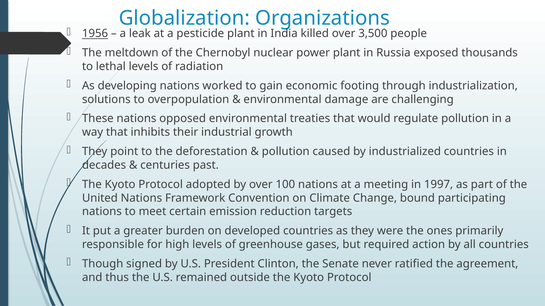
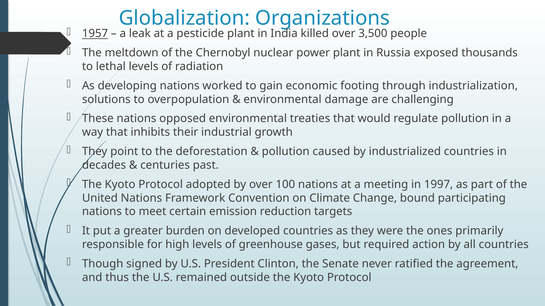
1956: 1956 -> 1957
